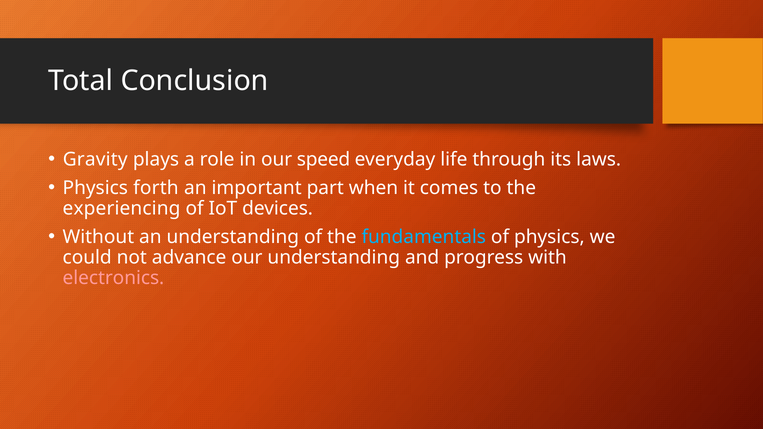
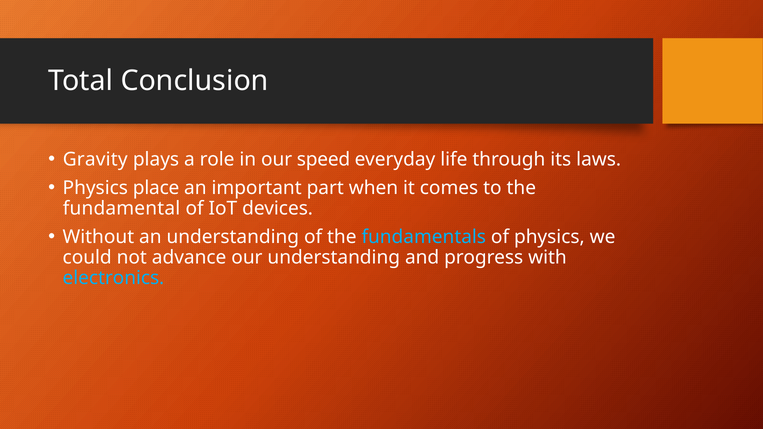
forth: forth -> place
experiencing: experiencing -> fundamental
electronics colour: pink -> light blue
